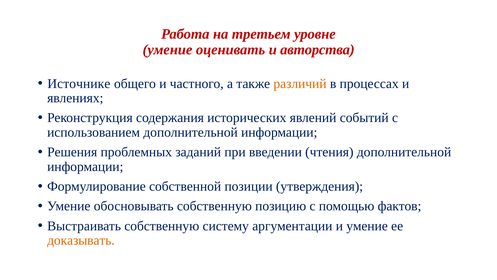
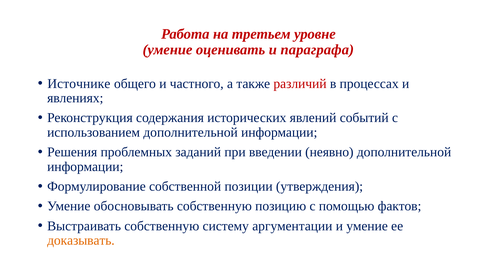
авторства: авторства -> параграфа
различий colour: orange -> red
чтения: чтения -> неявно
